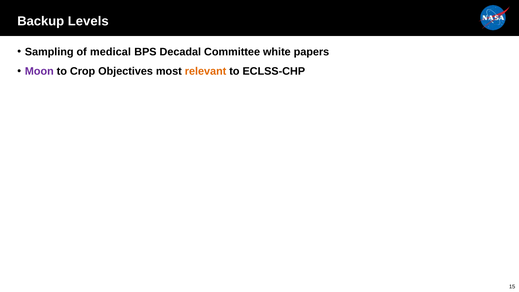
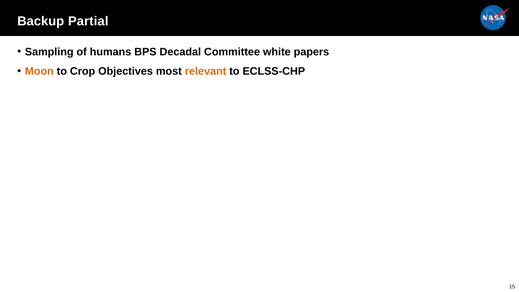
Levels: Levels -> Partial
medical: medical -> humans
Moon colour: purple -> orange
